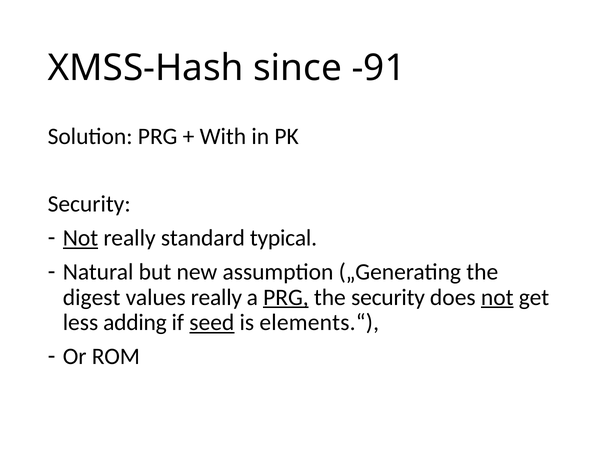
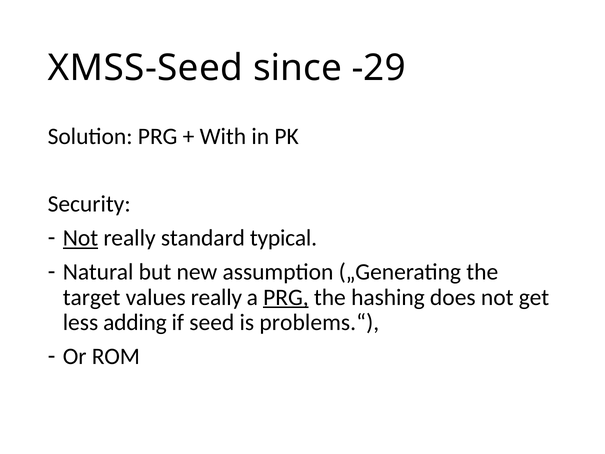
XMSS-Hash: XMSS-Hash -> XMSS-Seed
-91: -91 -> -29
digest: digest -> target
the security: security -> hashing
not at (497, 297) underline: present -> none
seed underline: present -> none
elements.“: elements.“ -> problems.“
